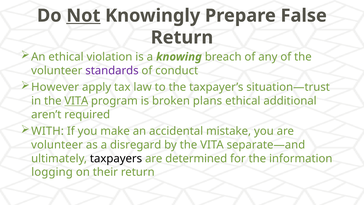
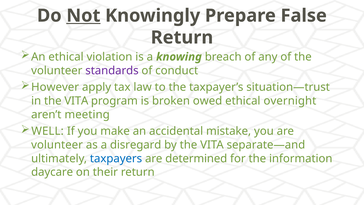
VITA at (76, 101) underline: present -> none
plans: plans -> owed
additional: additional -> overnight
required: required -> meeting
WITH: WITH -> WELL
taxpayers colour: black -> blue
logging: logging -> daycare
